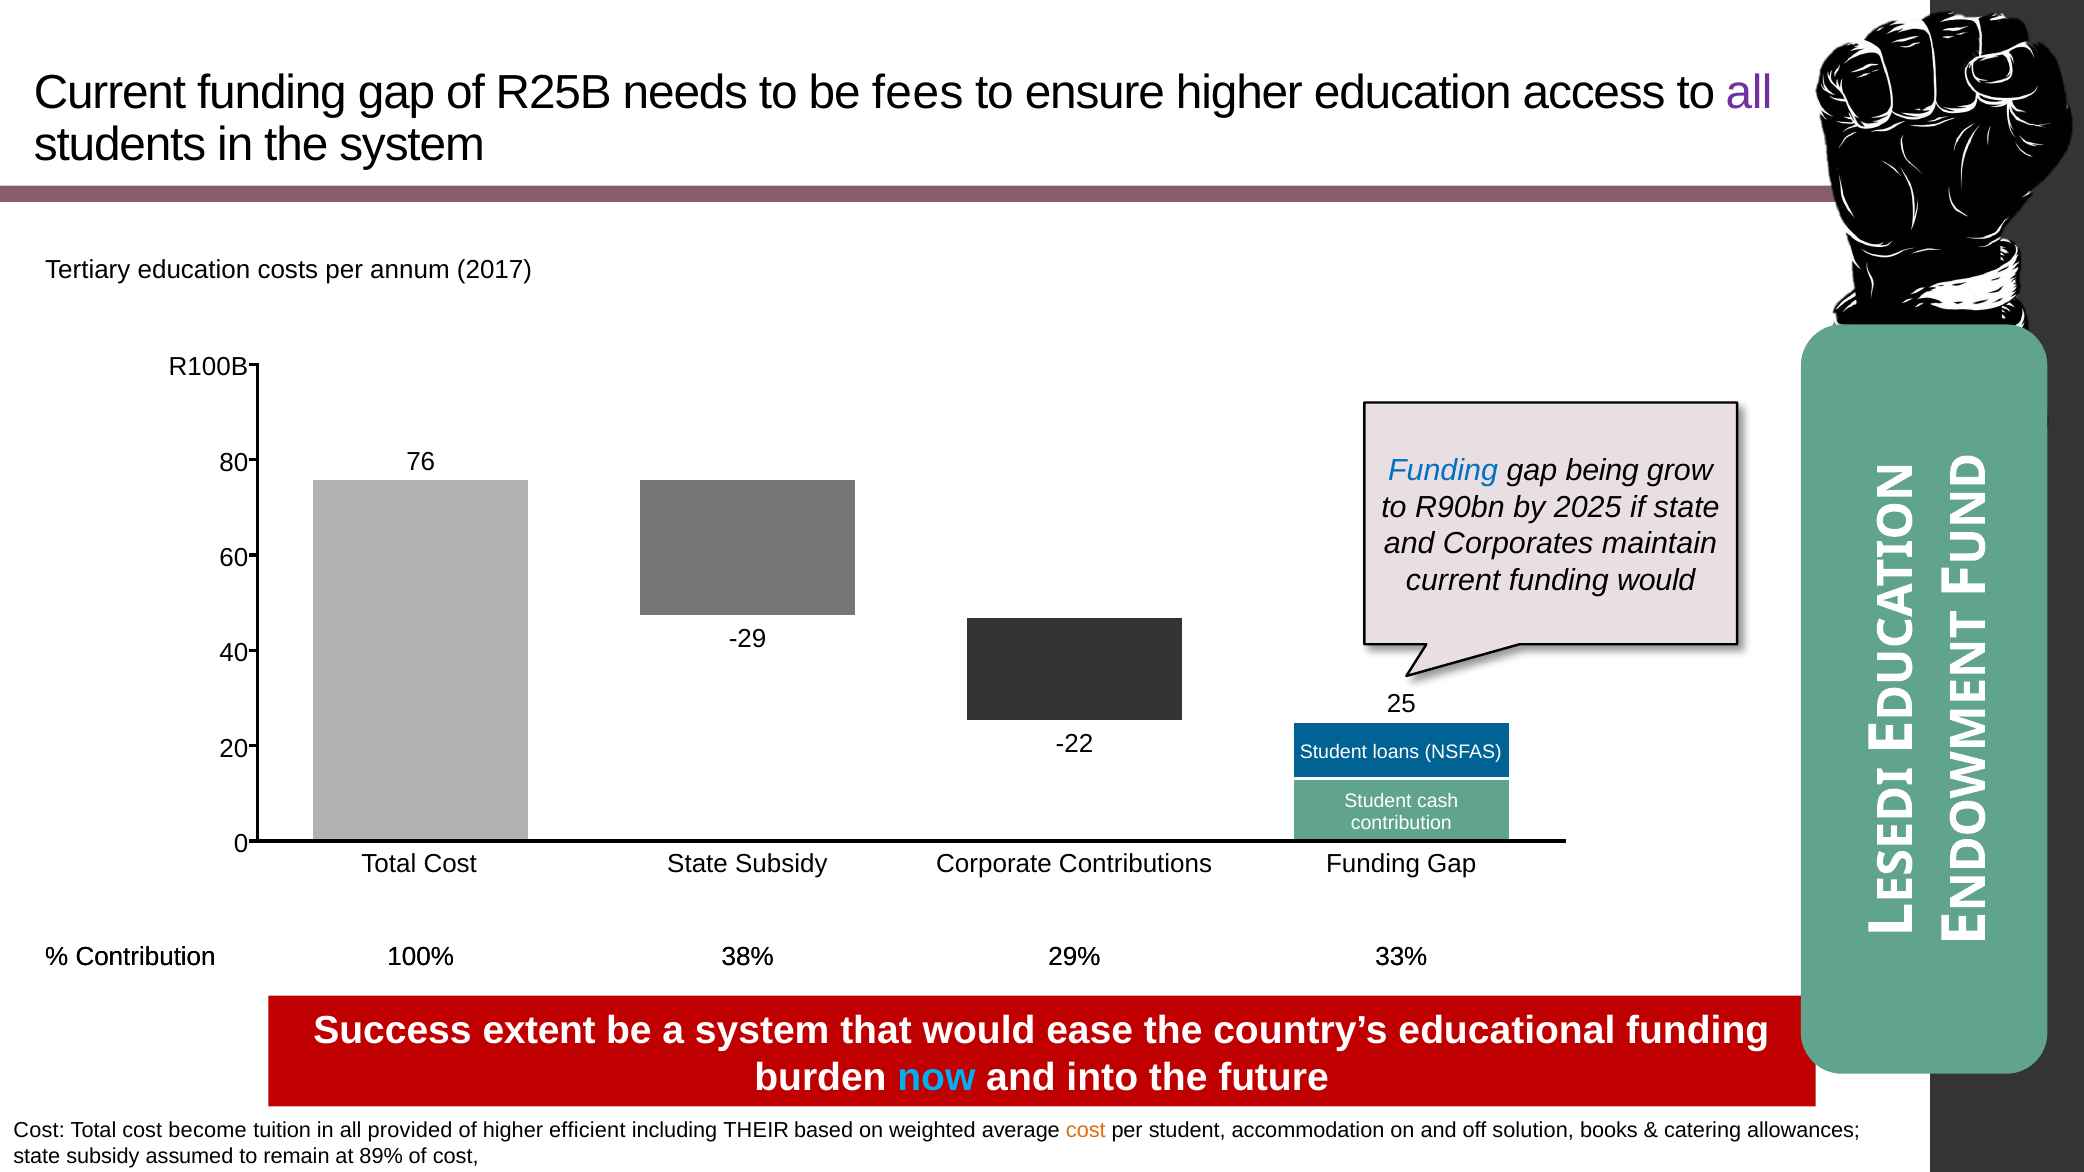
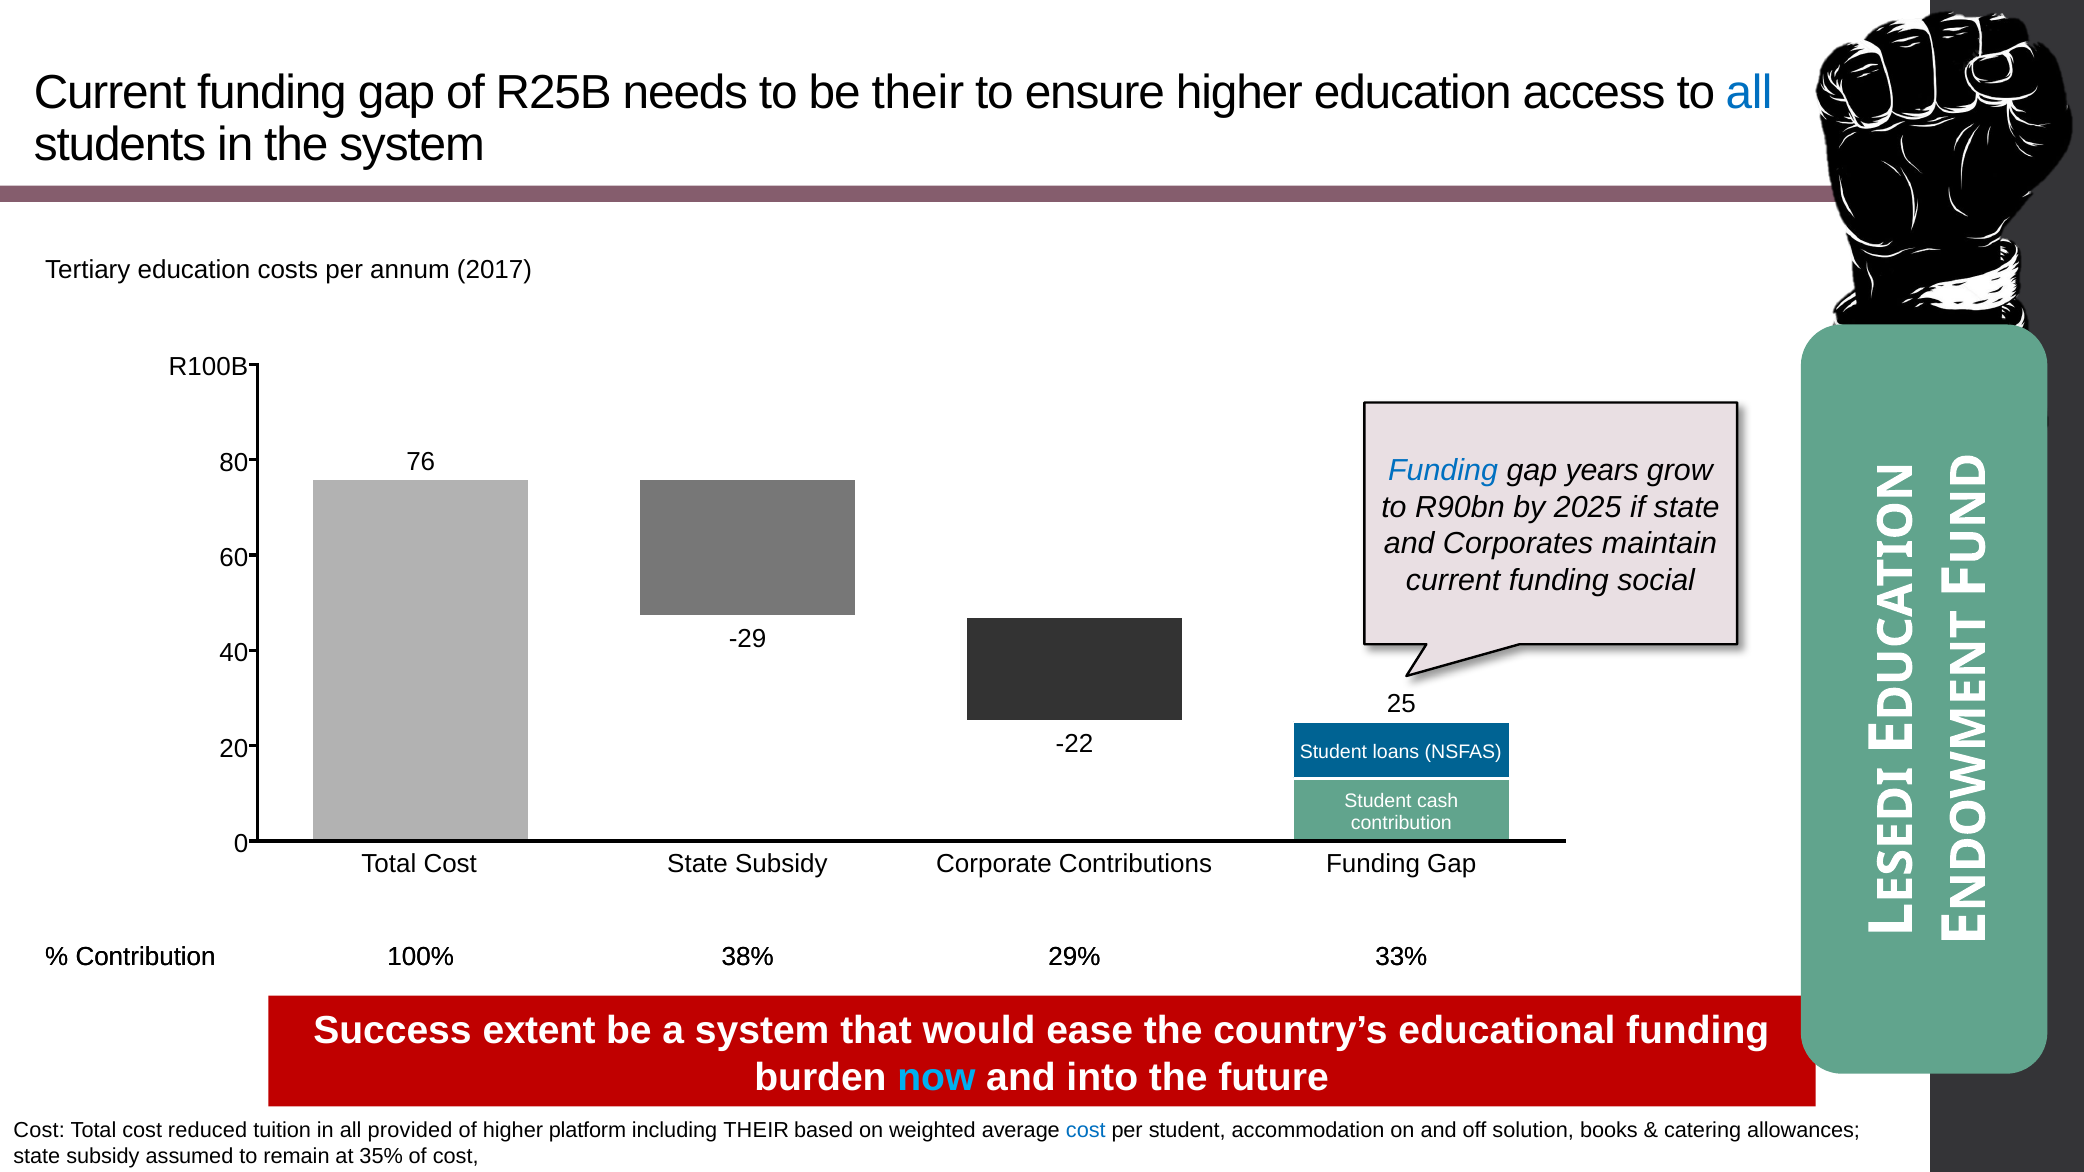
be fees: fees -> their
all at (1749, 93) colour: purple -> blue
being: being -> years
funding would: would -> social
become: become -> reduced
efficient: efficient -> platform
cost at (1086, 1131) colour: orange -> blue
89%: 89% -> 35%
